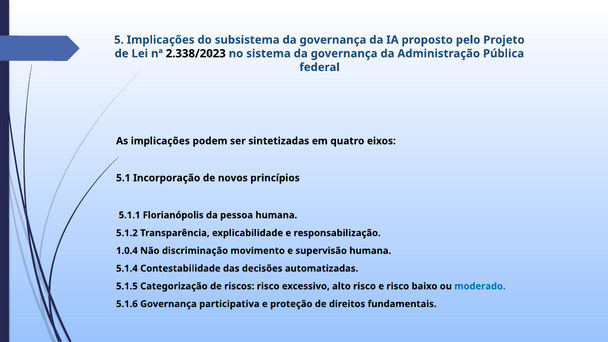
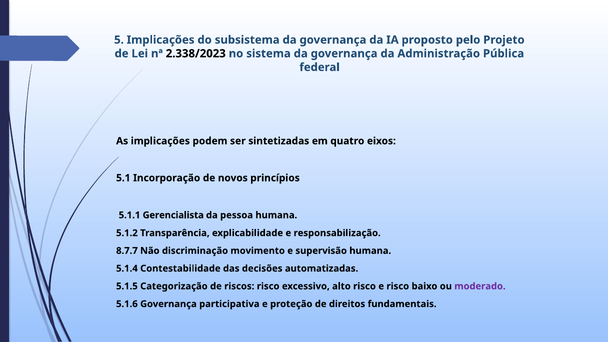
Florianópolis: Florianópolis -> Gerencialista
1.0.4: 1.0.4 -> 8.7.7
moderado colour: blue -> purple
